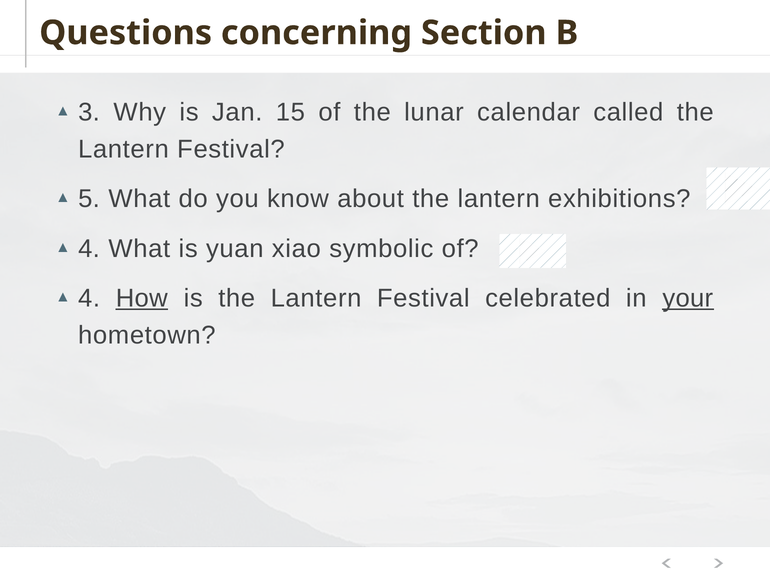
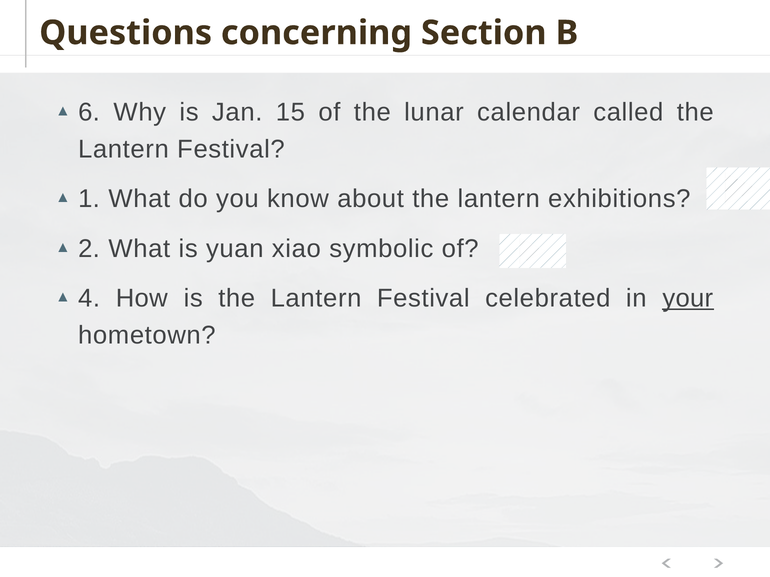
3: 3 -> 6
5: 5 -> 1
4 at (89, 249): 4 -> 2
How underline: present -> none
